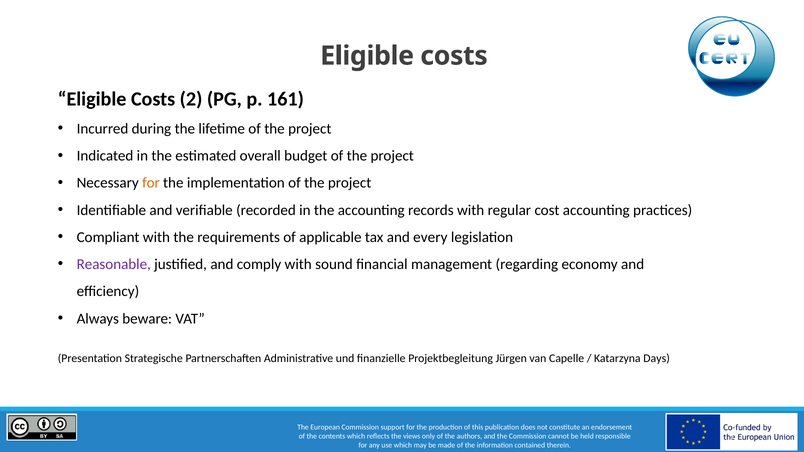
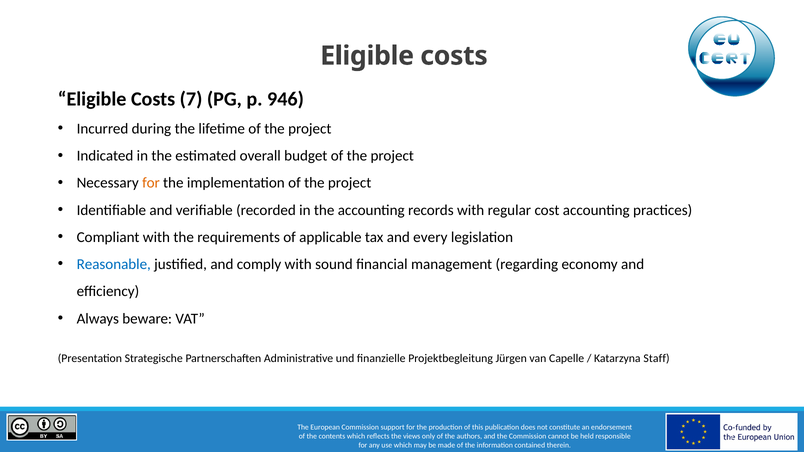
Costs 2: 2 -> 7
161: 161 -> 946
Reasonable colour: purple -> blue
Days: Days -> Staff
